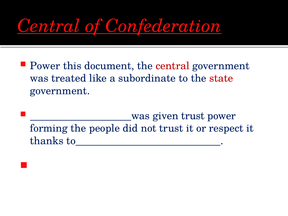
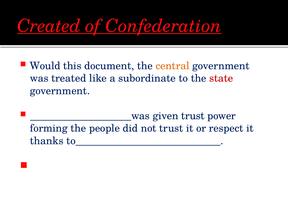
Central at (49, 26): Central -> Created
Power at (45, 66): Power -> Would
central at (173, 66) colour: red -> orange
